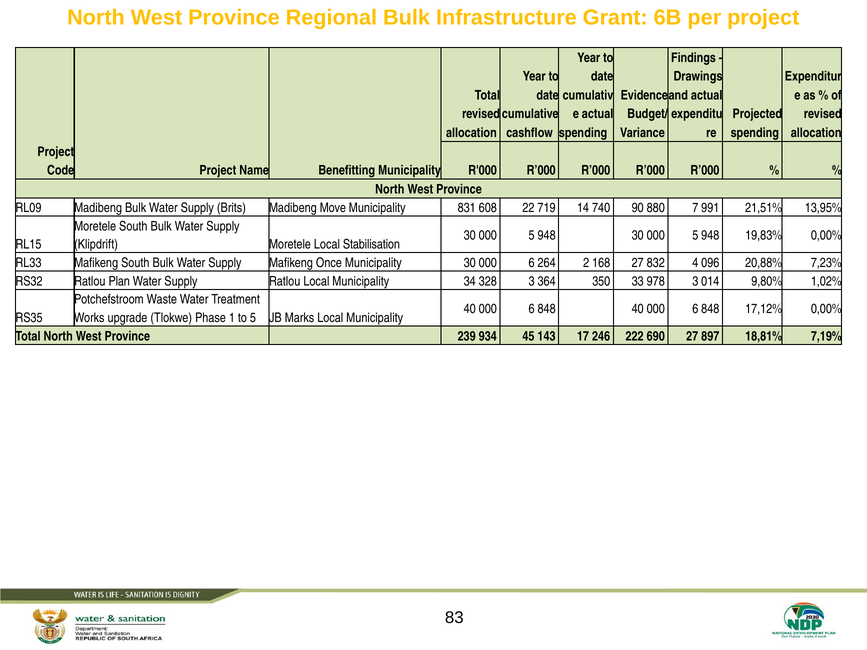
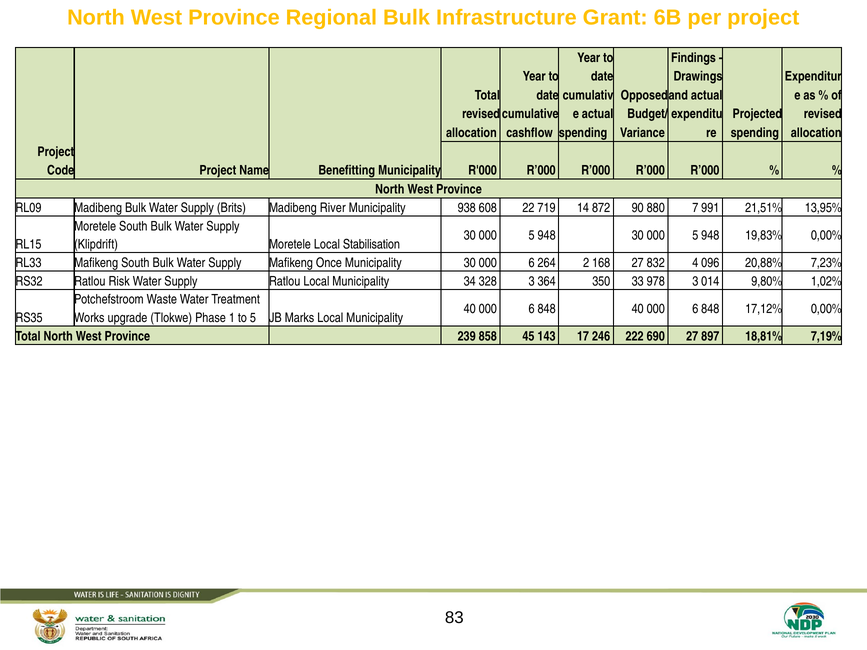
Evidence: Evidence -> Opposed
Move: Move -> River
831: 831 -> 938
740: 740 -> 872
Plan: Plan -> Risk
934: 934 -> 858
